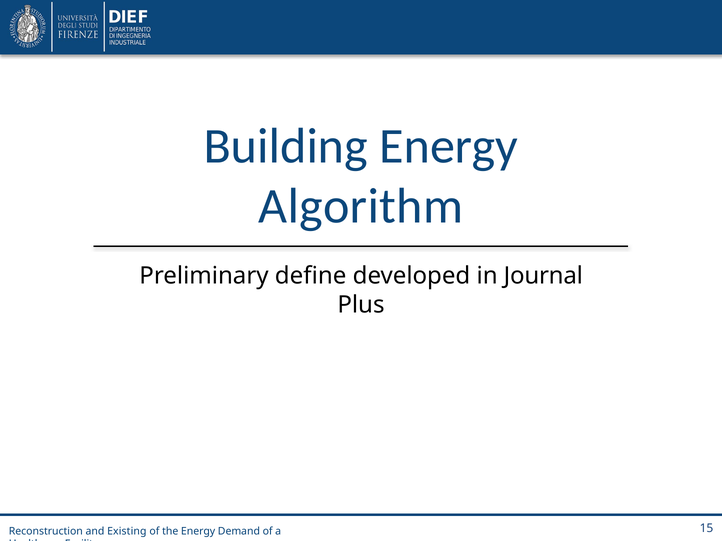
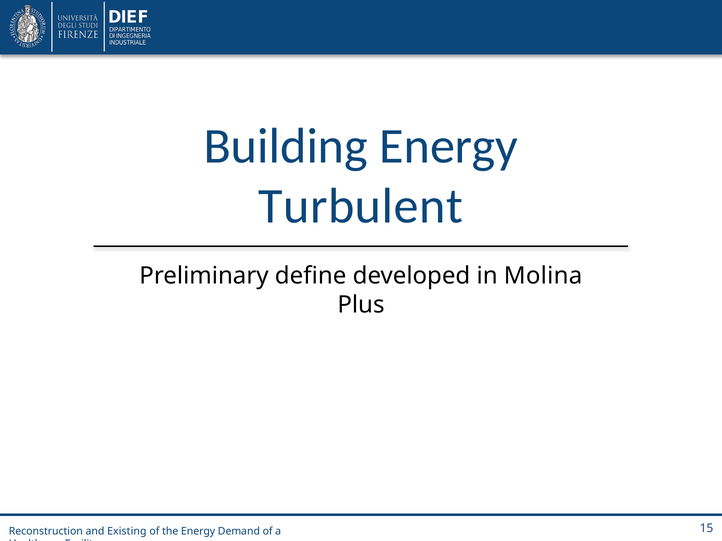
Algorithm: Algorithm -> Turbulent
Journal: Journal -> Molina
